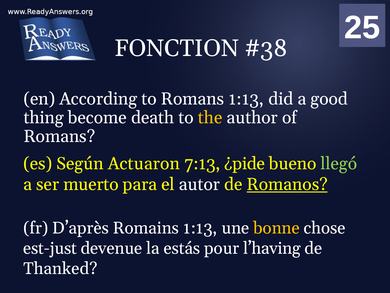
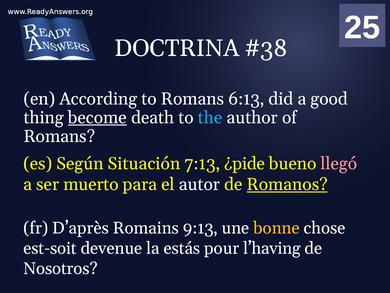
FONCTION: FONCTION -> DOCTRINA
Romans 1:13: 1:13 -> 6:13
become underline: none -> present
the colour: yellow -> light blue
Actuaron: Actuaron -> Situación
llegó colour: light green -> pink
Romains 1:13: 1:13 -> 9:13
est-just: est-just -> est-soit
Thanked: Thanked -> Nosotros
